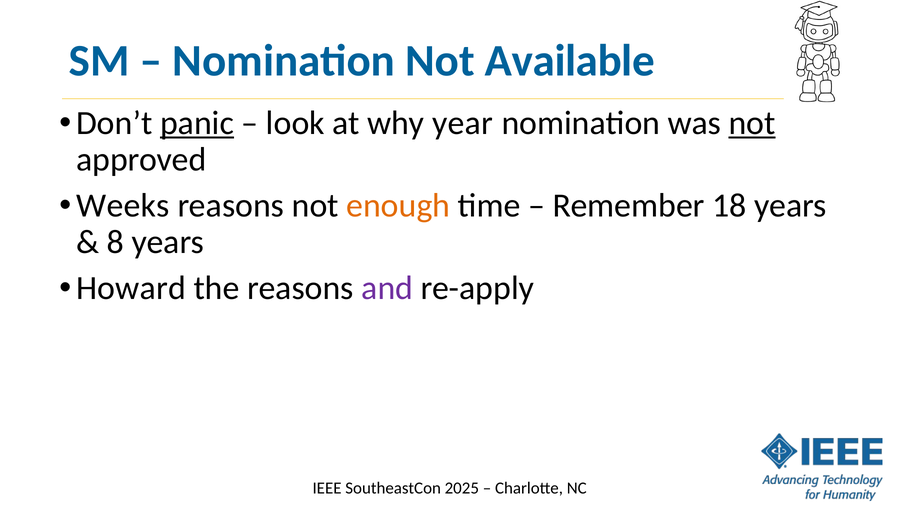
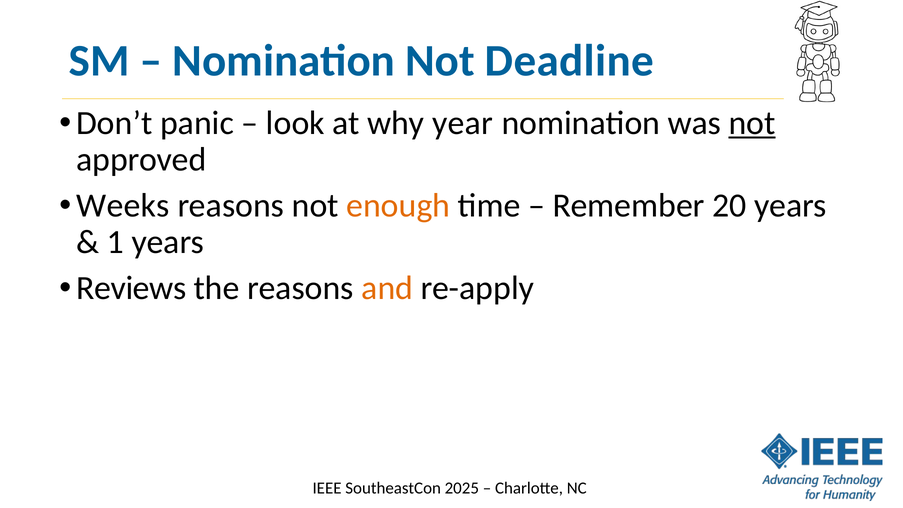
Available: Available -> Deadline
panic underline: present -> none
18: 18 -> 20
8: 8 -> 1
Howard: Howard -> Reviews
and colour: purple -> orange
